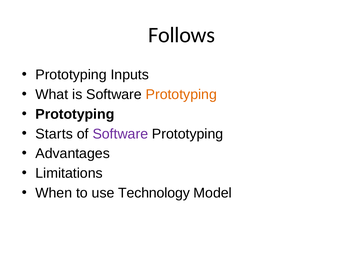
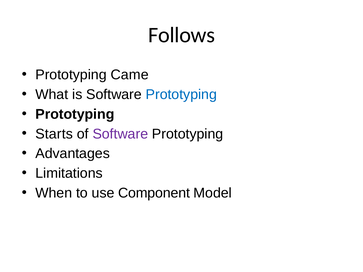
Inputs: Inputs -> Came
Prototyping at (181, 95) colour: orange -> blue
Technology: Technology -> Component
